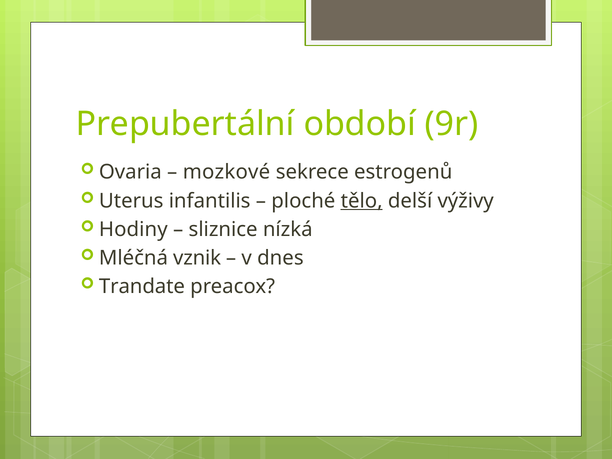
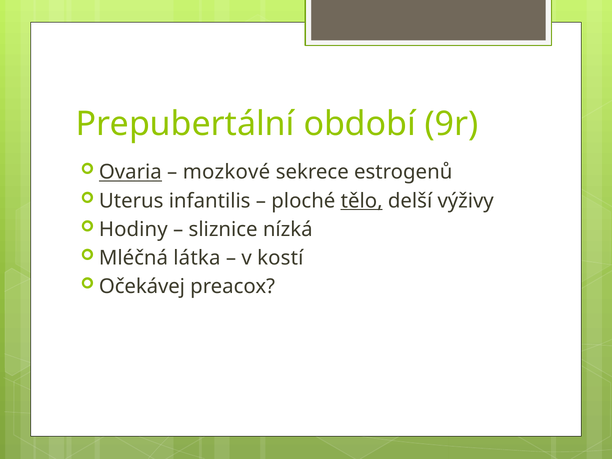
Ovaria underline: none -> present
vznik: vznik -> látka
dnes: dnes -> kostí
Trandate: Trandate -> Očekávej
